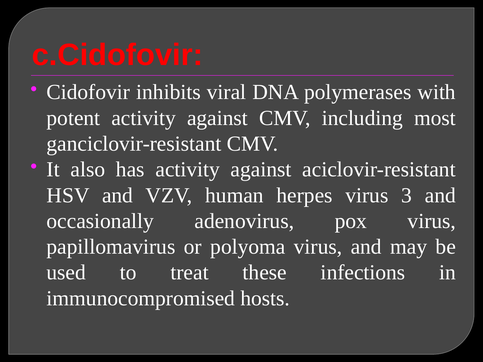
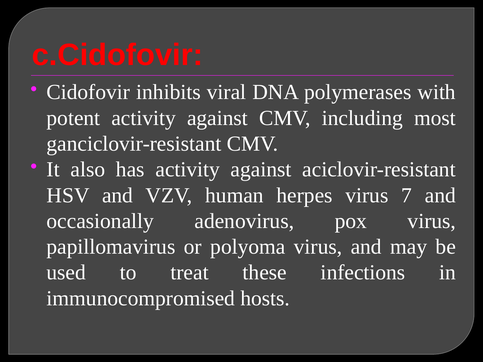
3: 3 -> 7
